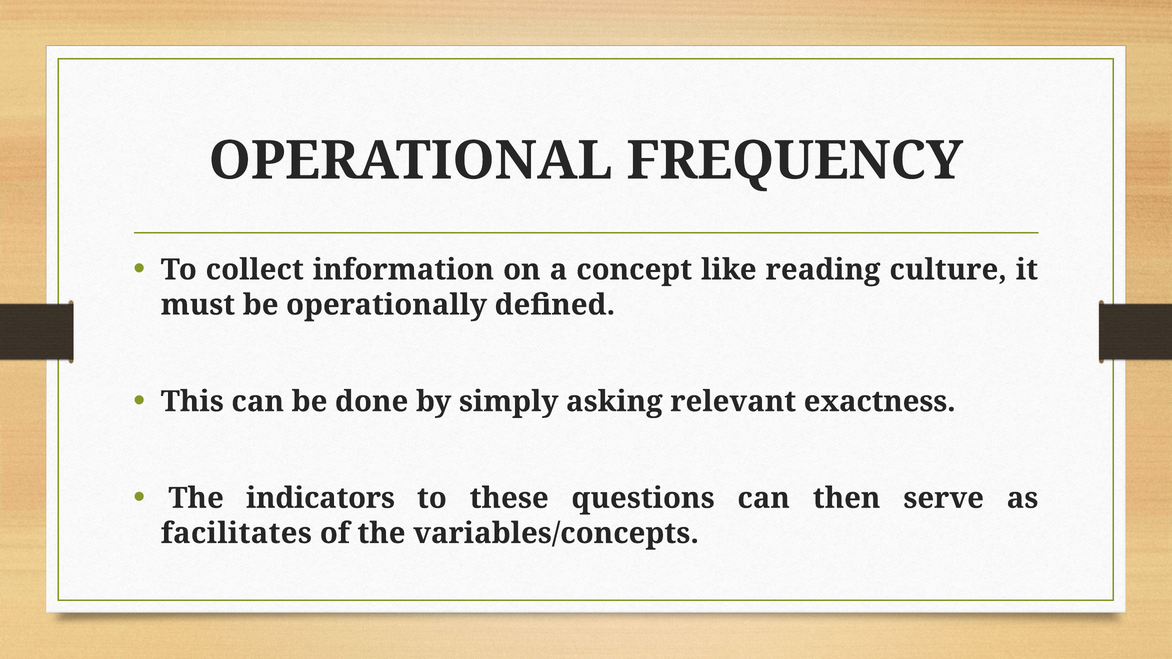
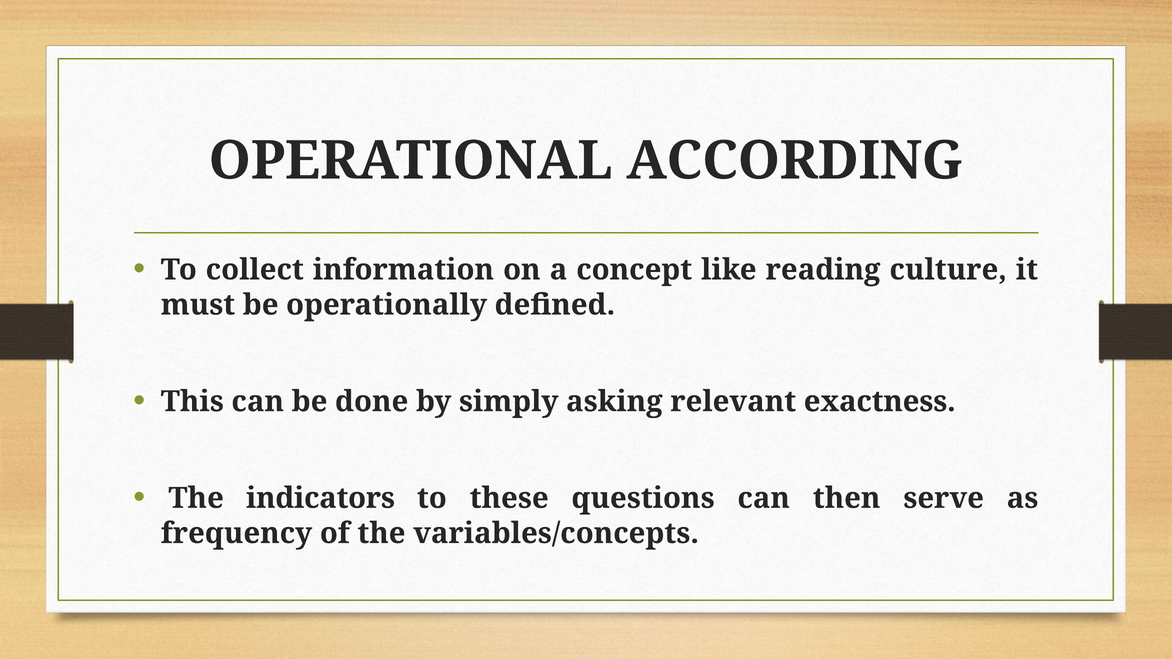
FREQUENCY: FREQUENCY -> ACCORDING
facilitates: facilitates -> frequency
